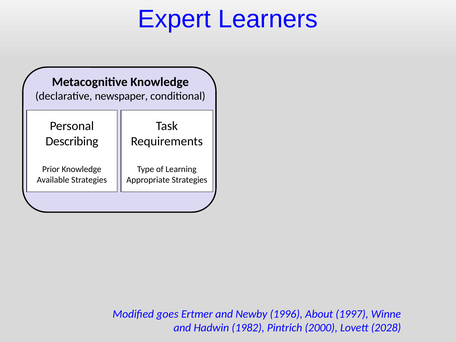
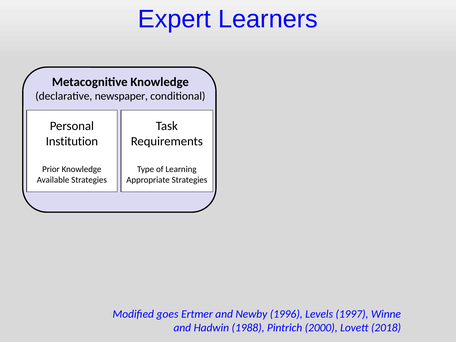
Describing: Describing -> Institution
About: About -> Levels
1982: 1982 -> 1988
2028: 2028 -> 2018
